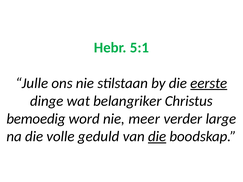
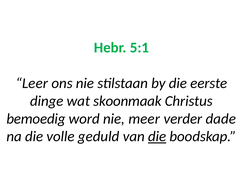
Julle: Julle -> Leer
eerste underline: present -> none
belangriker: belangriker -> skoonmaak
large: large -> dade
